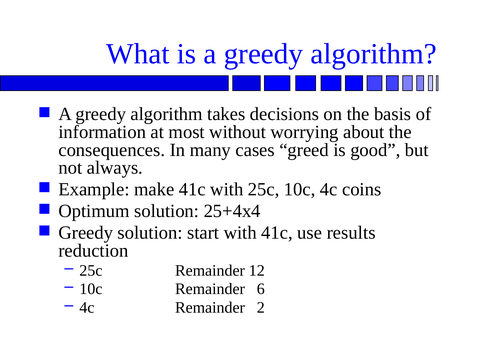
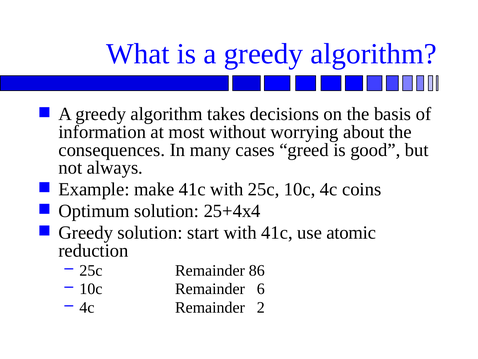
results: results -> atomic
12: 12 -> 86
